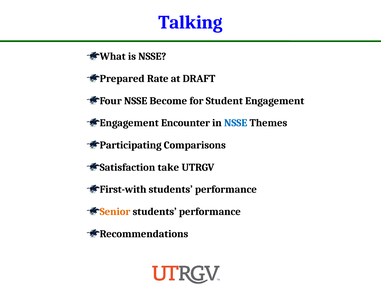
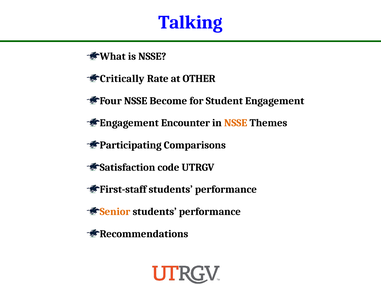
Prepared: Prepared -> Critically
DRAFT: DRAFT -> OTHER
NSSE at (236, 123) colour: blue -> orange
take: take -> code
First-with: First-with -> First-staff
